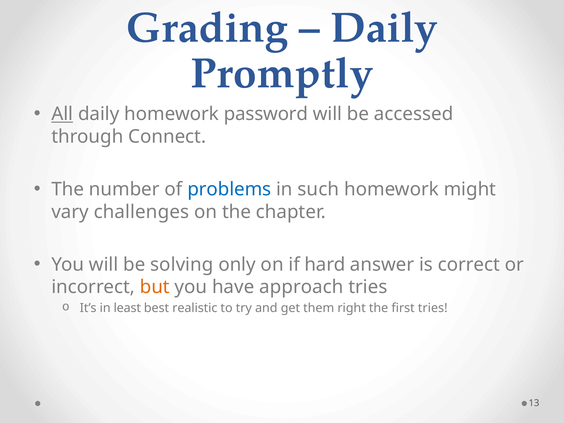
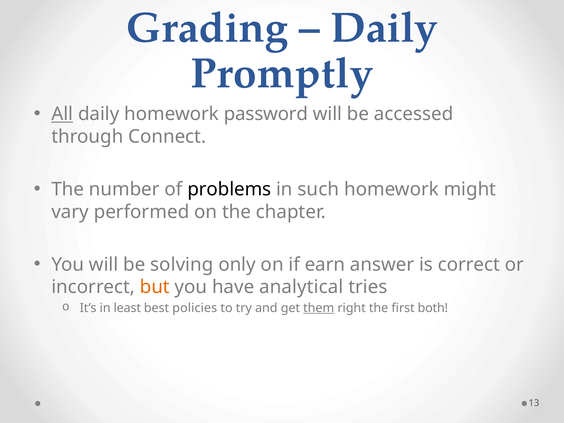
problems colour: blue -> black
challenges: challenges -> performed
hard: hard -> earn
approach: approach -> analytical
realistic: realistic -> policies
them underline: none -> present
first tries: tries -> both
